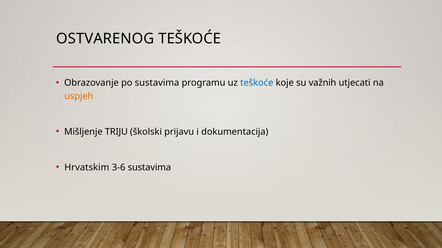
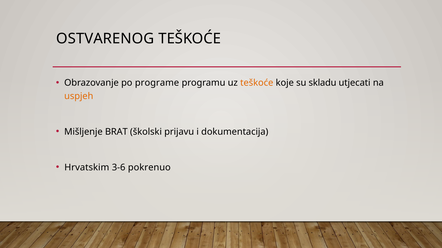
po sustavima: sustavima -> programe
teškoće at (257, 83) colour: blue -> orange
važnih: važnih -> skladu
TRIJU: TRIJU -> BRAT
3-6 sustavima: sustavima -> pokrenuo
